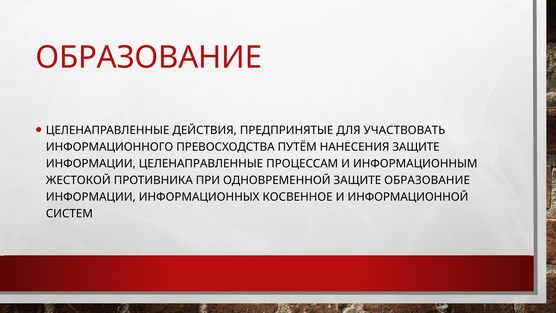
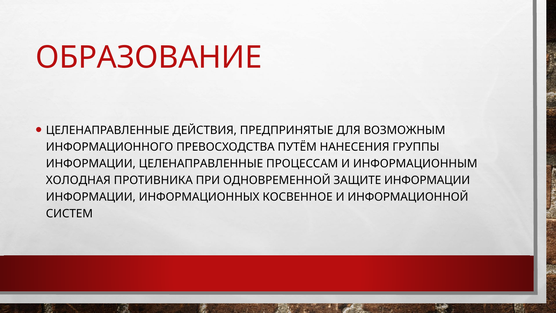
УЧАСТВОВАТЬ: УЧАСТВОВАТЬ -> ВОЗМОЖНЫМ
НАНЕСЕНИЯ ЗАЩИТЕ: ЗАЩИТЕ -> ГРУППЫ
ЖЕСТОКОЙ: ЖЕСТОКОЙ -> ХОЛОДНАЯ
ЗАЩИТЕ ОБРАЗОВАНИЕ: ОБРАЗОВАНИЕ -> ИНФОРМАЦИИ
